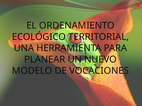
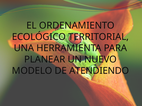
VOCACIONES: VOCACIONES -> ATENDIENDO
